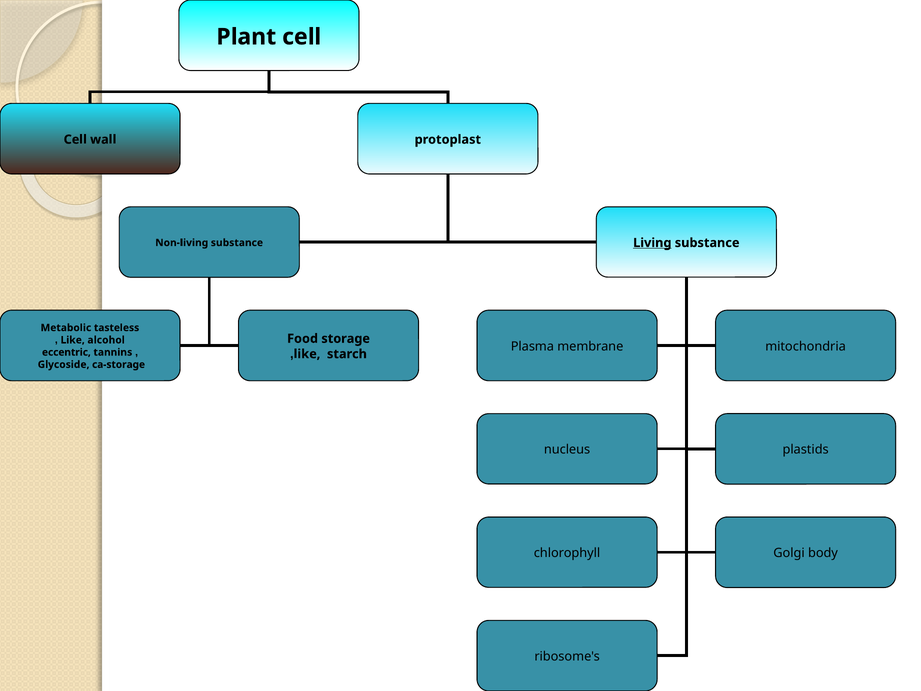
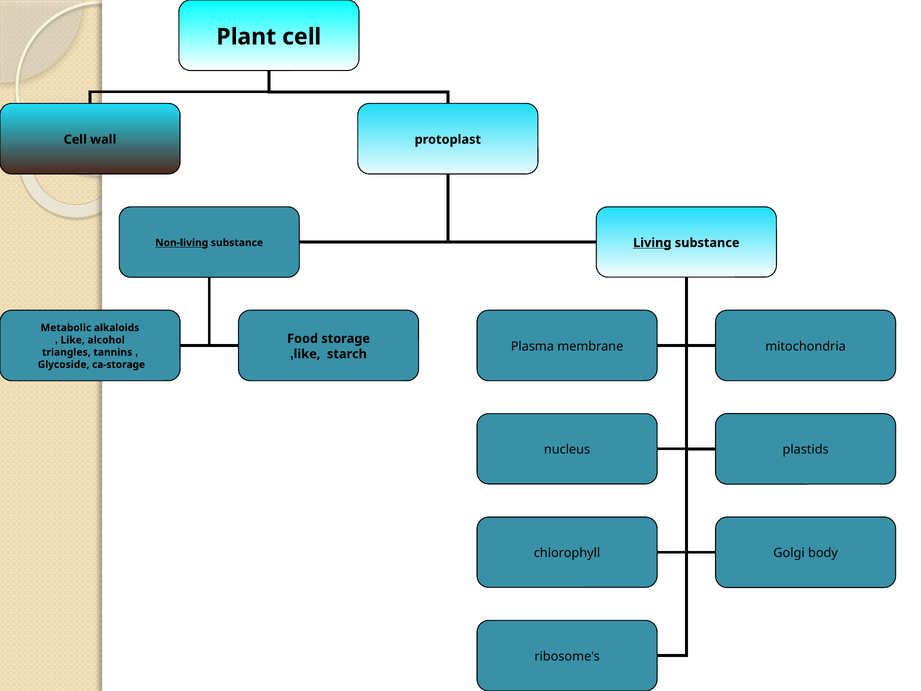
Non-living underline: none -> present
tasteless: tasteless -> alkaloids
eccentric: eccentric -> triangles
